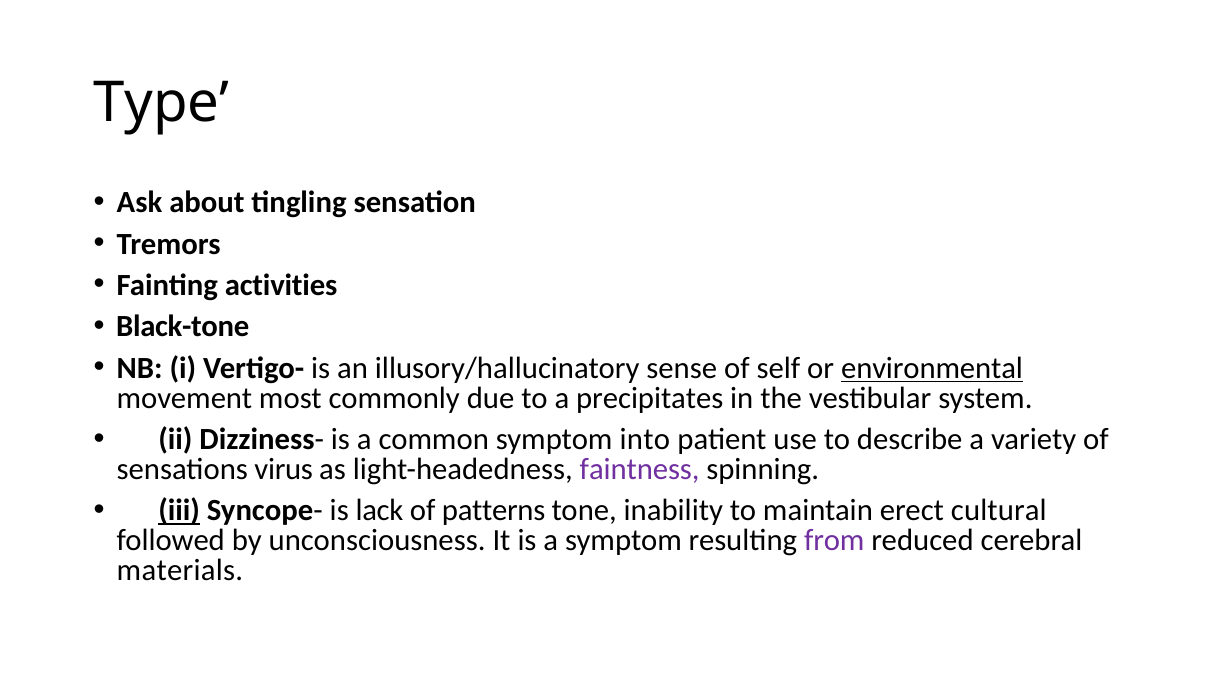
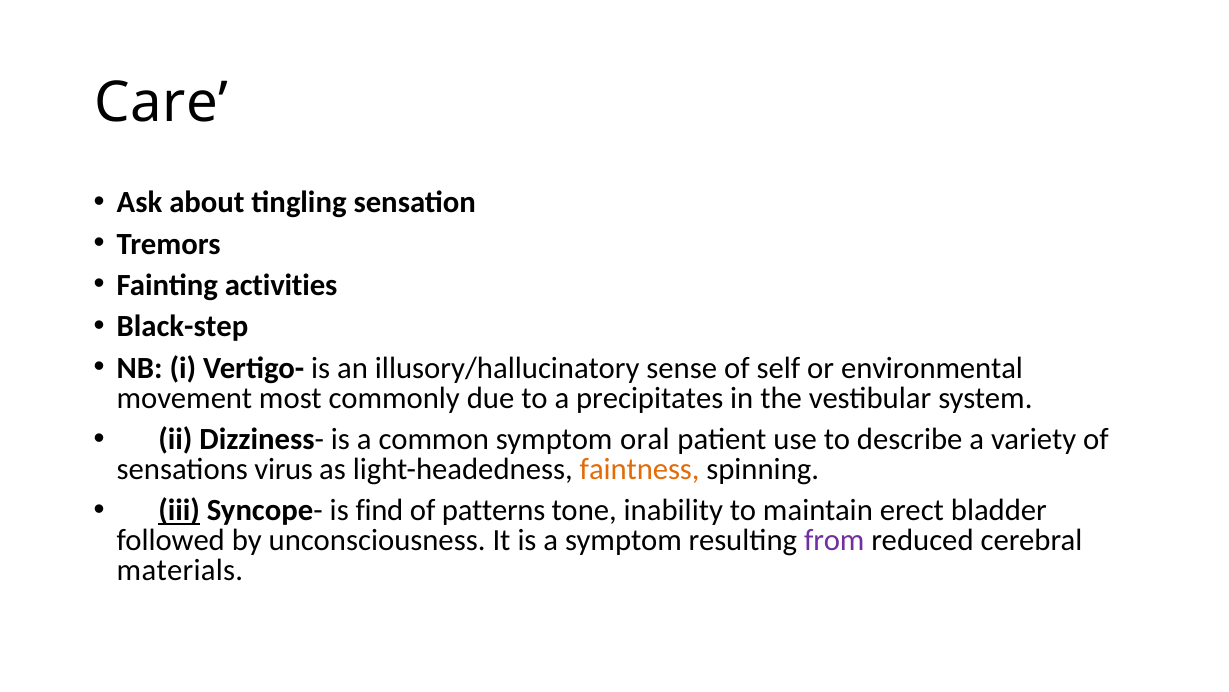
Type: Type -> Care
Black-tone: Black-tone -> Black-step
environmental underline: present -> none
into: into -> oral
faintness colour: purple -> orange
lack: lack -> find
cultural: cultural -> bladder
